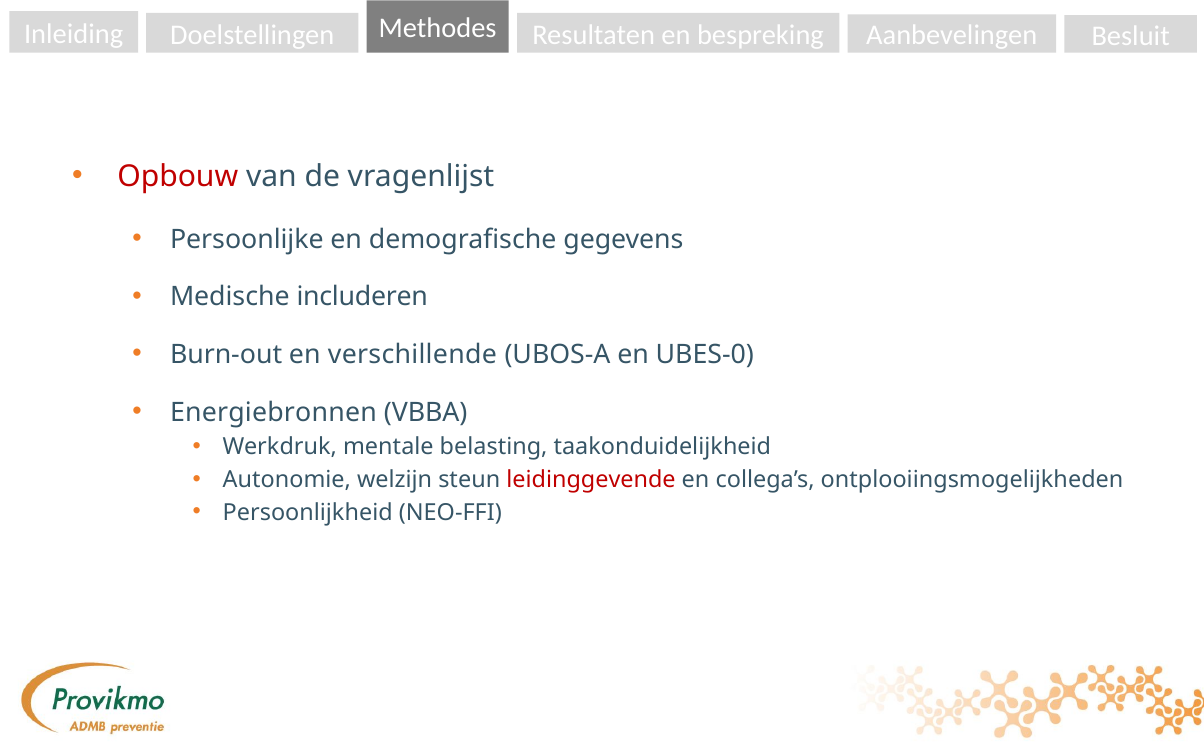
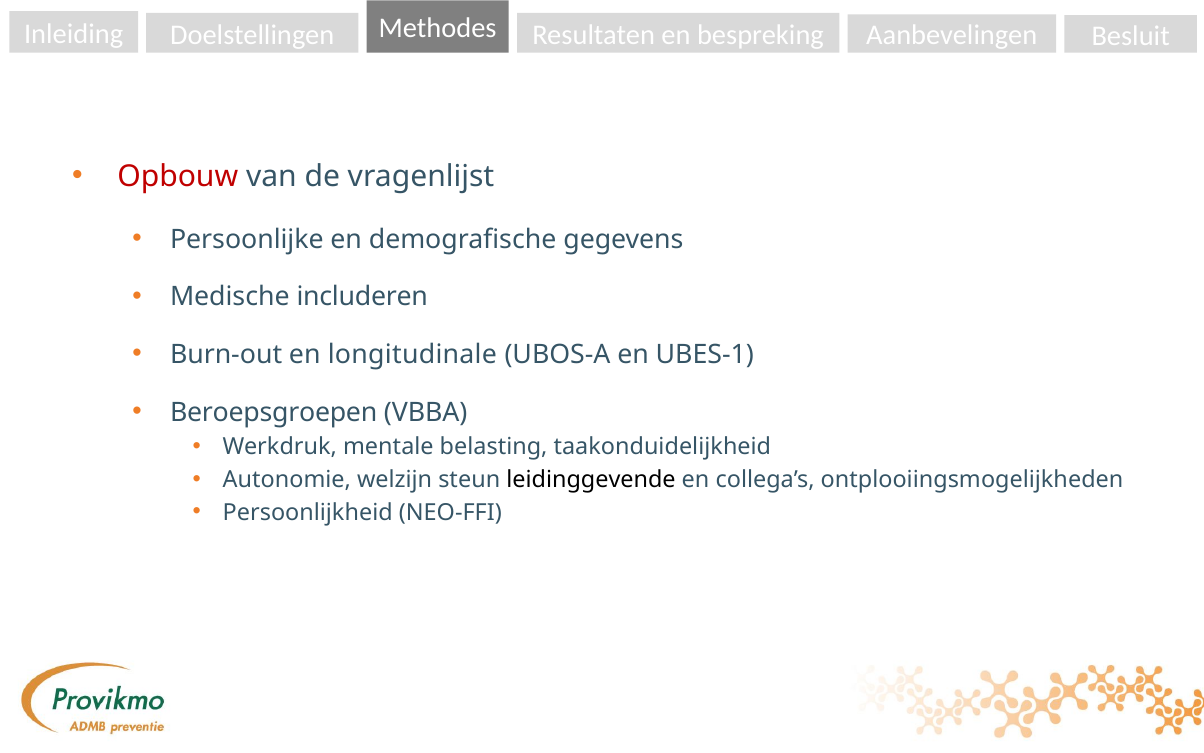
verschillende: verschillende -> longitudinale
UBES-0: UBES-0 -> UBES-1
Energiebronnen: Energiebronnen -> Beroepsgroepen
leidinggevende colour: red -> black
